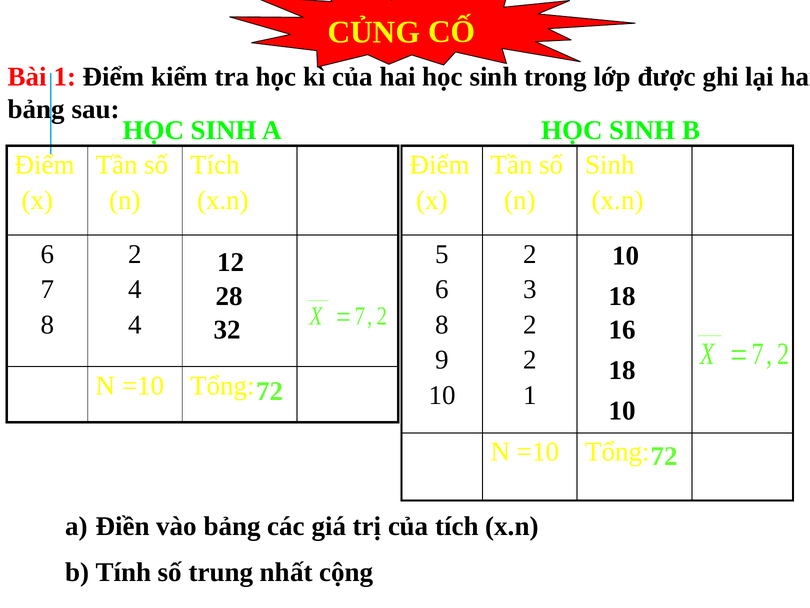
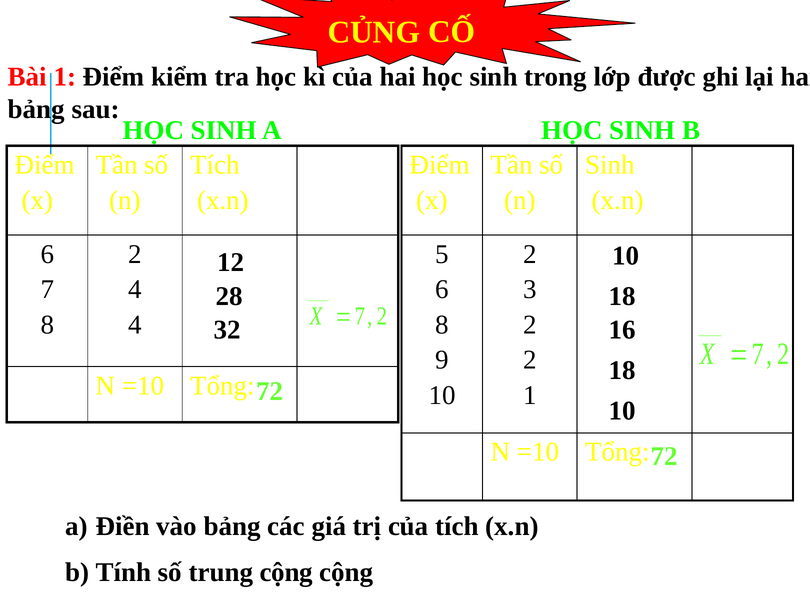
trung nhất: nhất -> cộng
